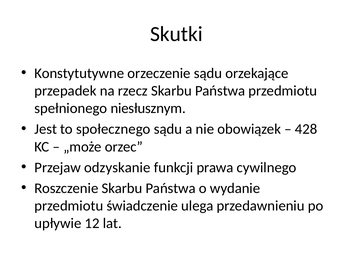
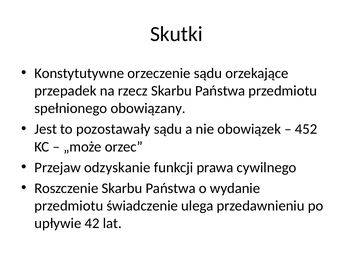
niesłusznym: niesłusznym -> obowiązany
społecznego: społecznego -> pozostawały
428: 428 -> 452
12: 12 -> 42
